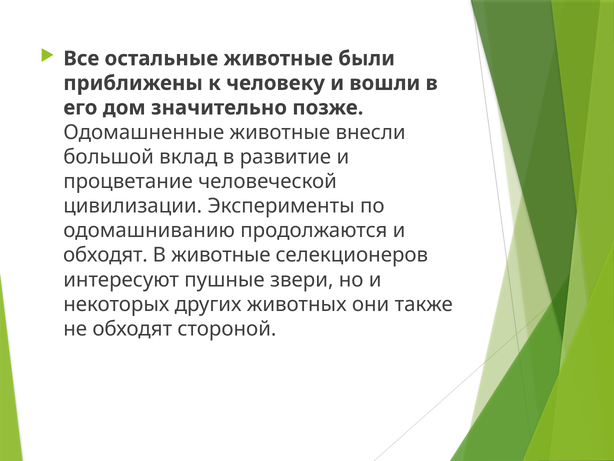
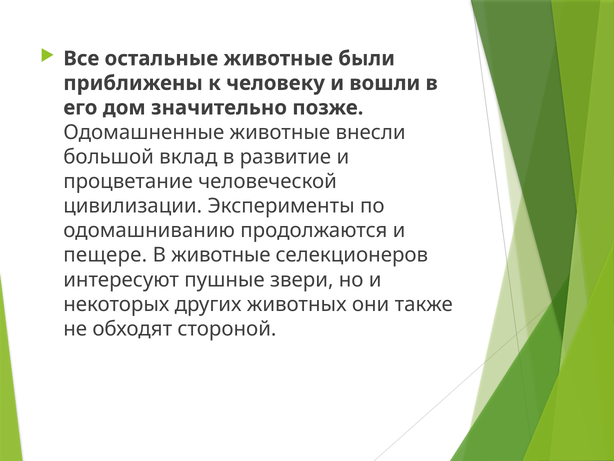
обходят at (105, 255): обходят -> пещере
